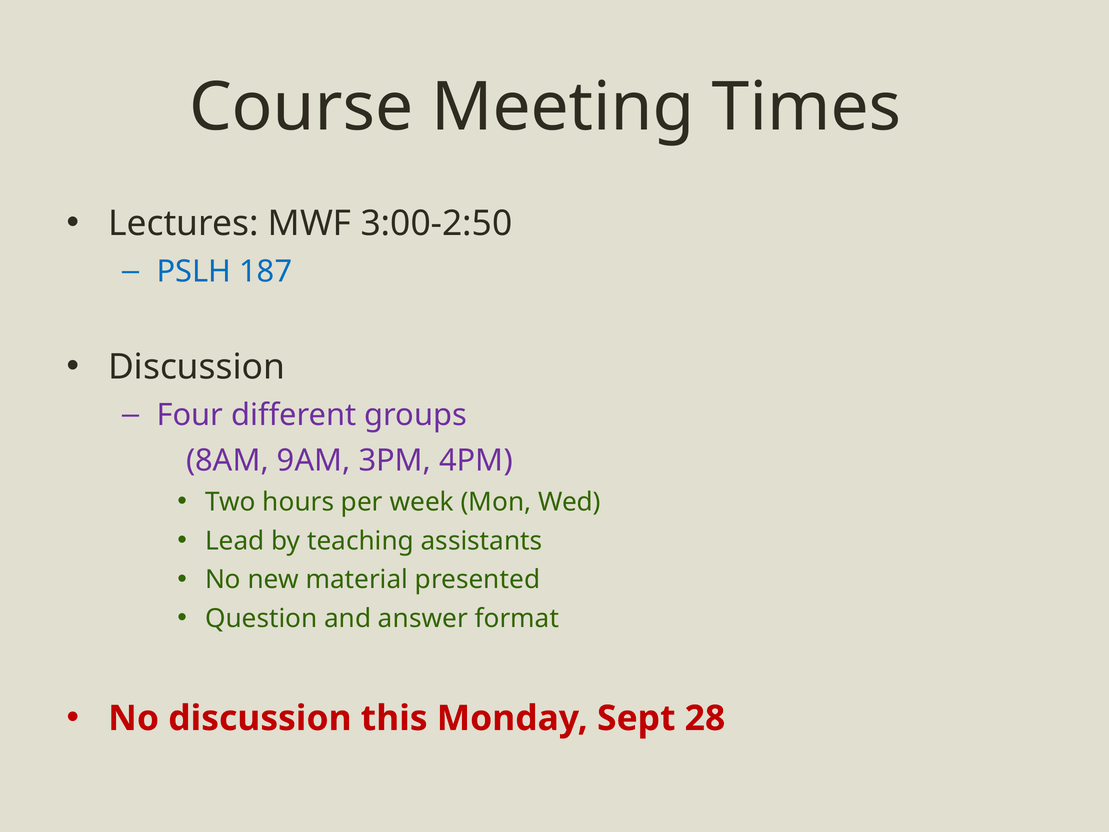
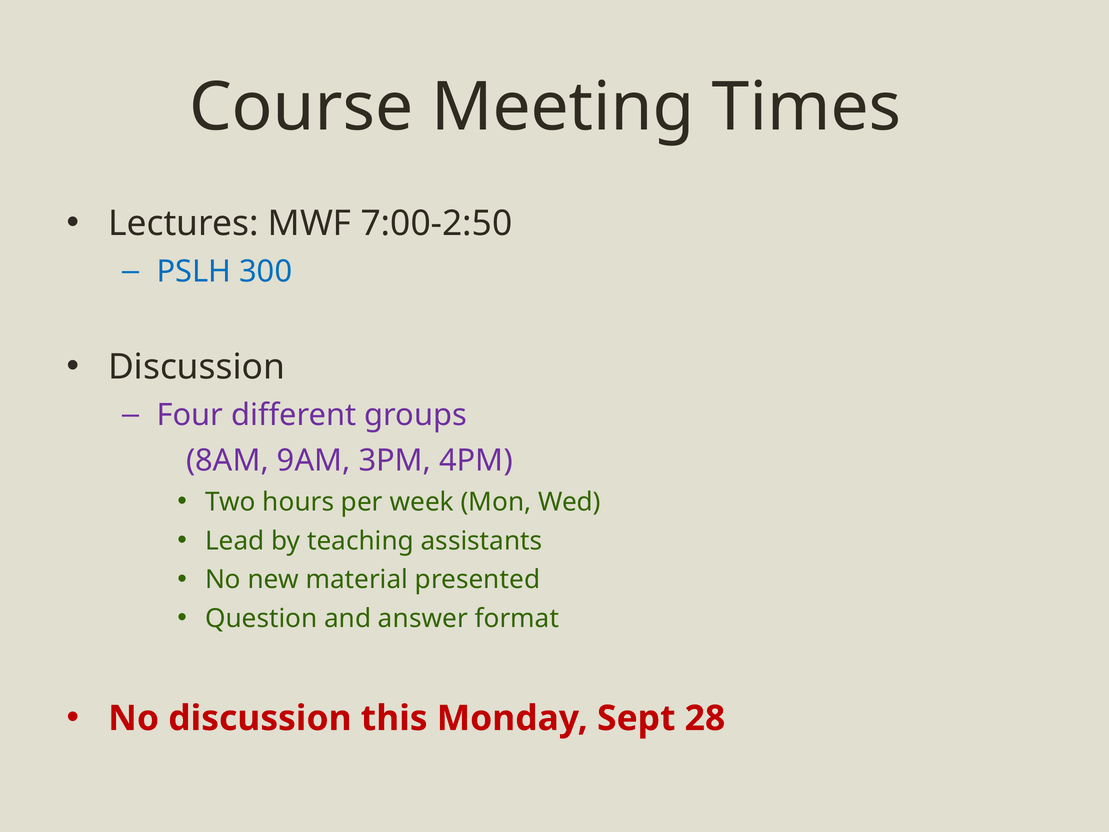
3:00-2:50: 3:00-2:50 -> 7:00-2:50
187: 187 -> 300
